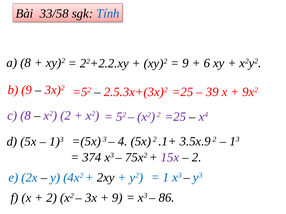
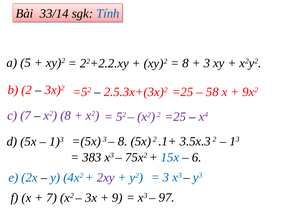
33/58: 33/58 -> 33/14
a 8: 8 -> 5
9 at (185, 63): 9 -> 8
6 at (207, 63): 6 -> 3
b 9: 9 -> 2
39: 39 -> 58
c 8: 8 -> 7
2 at (66, 116): 2 -> 8
4 at (123, 142): 4 -> 8
3.5x.9: 3.5x.9 -> 3.5x.3
374: 374 -> 383
15x colour: purple -> blue
2 at (197, 158): 2 -> 6
1 at (166, 178): 1 -> 3
2xy colour: black -> purple
86: 86 -> 97
2 at (52, 198): 2 -> 7
